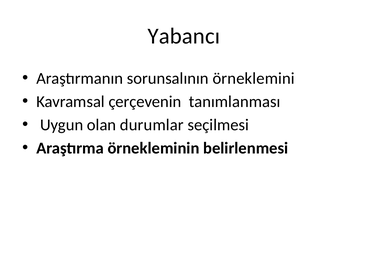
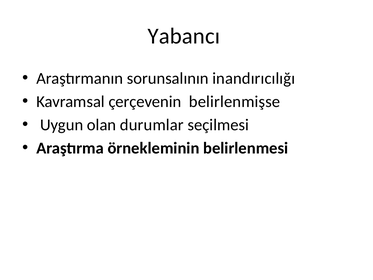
örneklemini: örneklemini -> inandırıcılığı
tanımlanması: tanımlanması -> belirlenmişse
